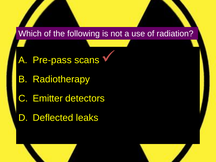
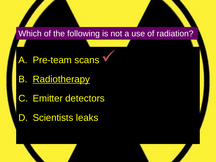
Pre-pass: Pre-pass -> Pre-team
Radiotherapy underline: none -> present
Deflected: Deflected -> Scientists
